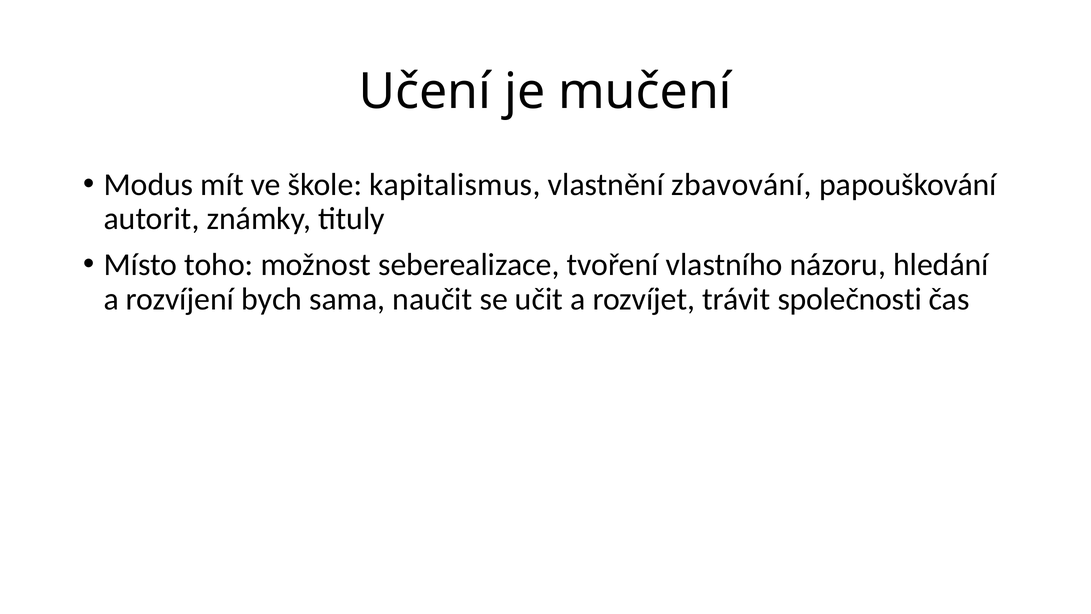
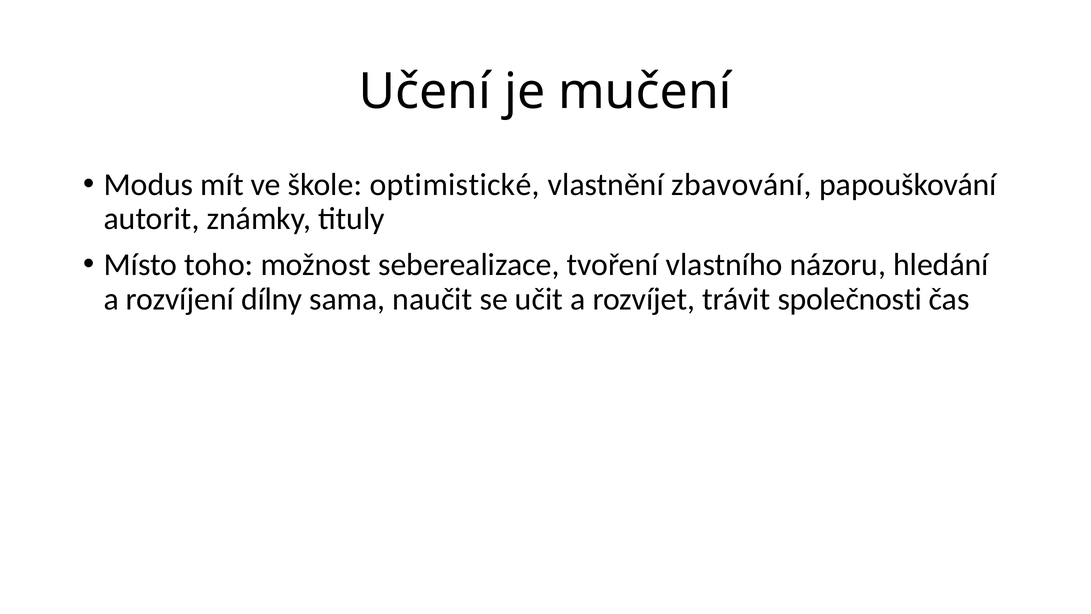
kapitalismus: kapitalismus -> optimistické
bych: bych -> dílny
